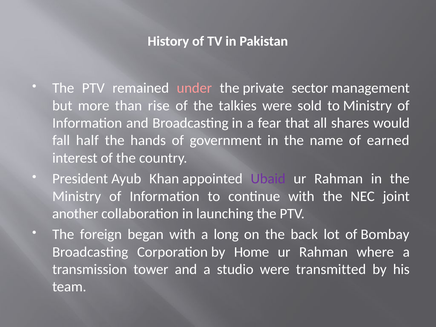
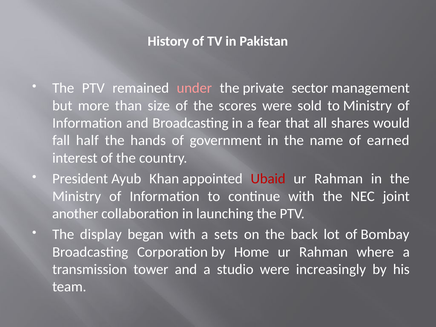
rise: rise -> size
talkies: talkies -> scores
Ubaid colour: purple -> red
foreign: foreign -> display
long: long -> sets
transmitted: transmitted -> increasingly
